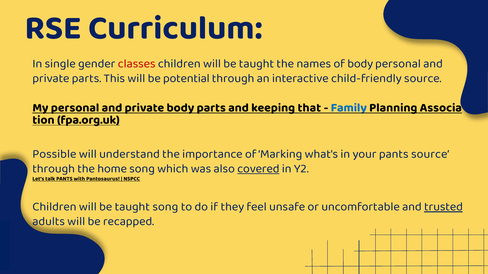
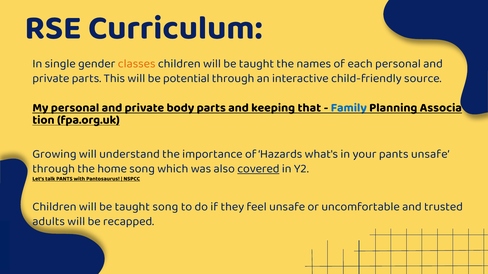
classes colour: red -> orange
of body: body -> each
Possible: Possible -> Growing
Marking: Marking -> Hazards
pants source: source -> unsafe
trusted underline: present -> none
